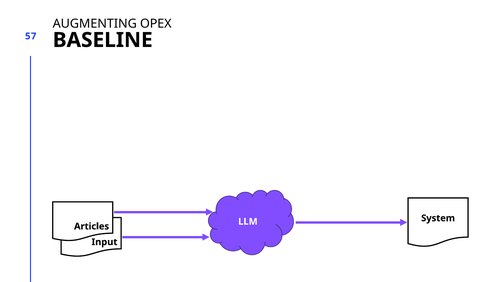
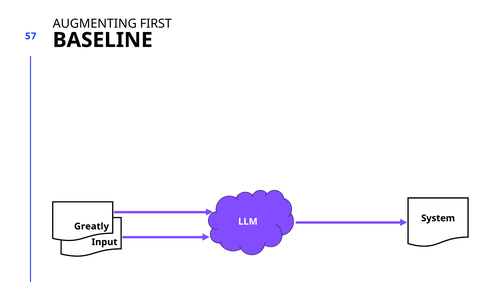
OPEX: OPEX -> FIRST
Articles: Articles -> Greatly
